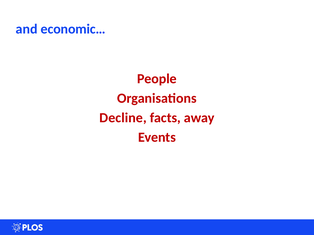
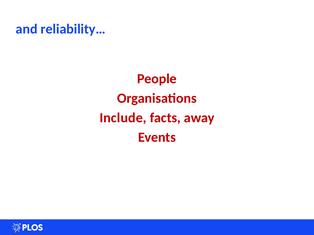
economic…: economic… -> reliability…
Decline: Decline -> Include
